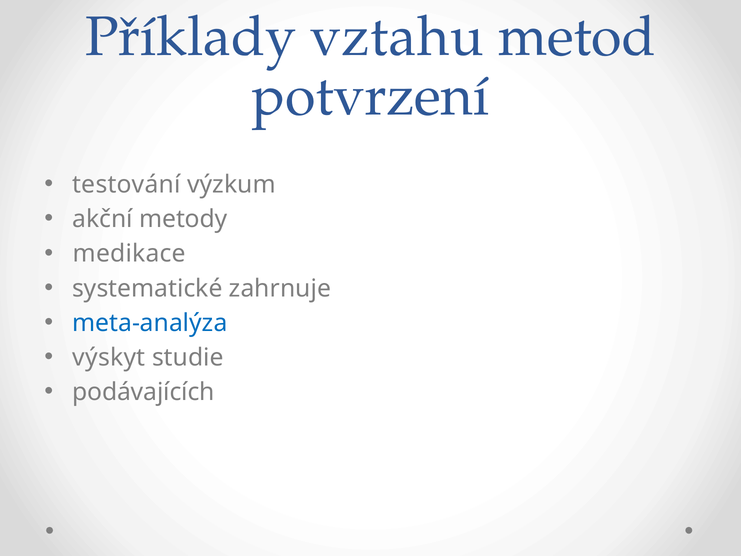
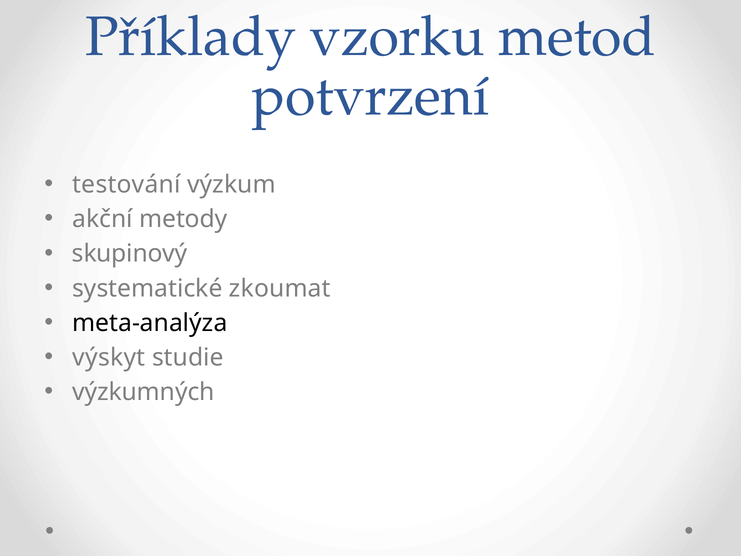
vztahu: vztahu -> vzorku
medikace: medikace -> skupinový
zahrnuje: zahrnuje -> zkoumat
meta-analýza colour: blue -> black
podávajících: podávajících -> výzkumných
